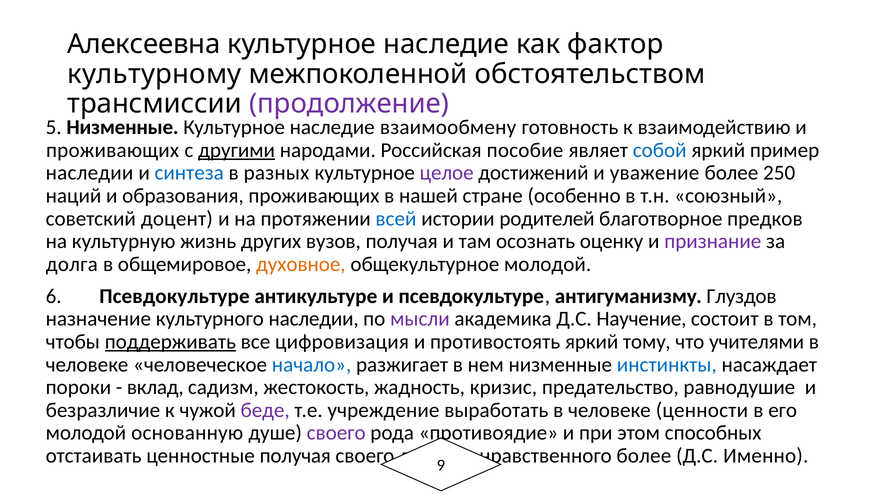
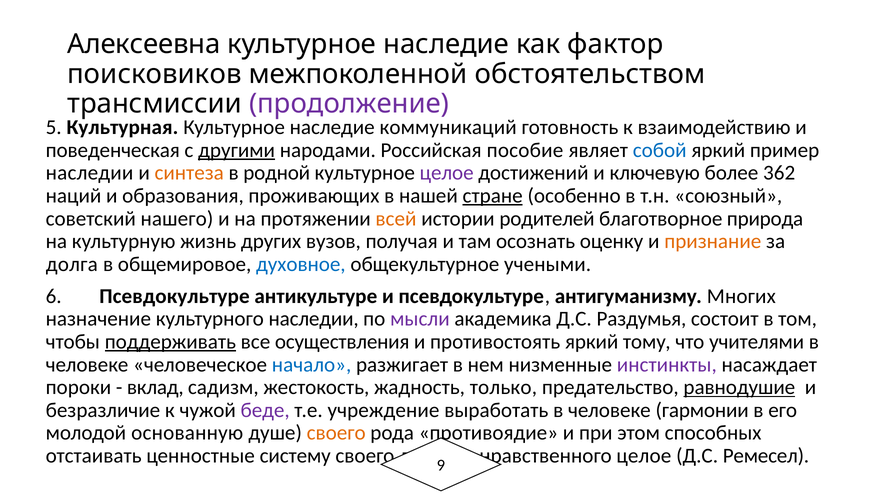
культурному: культурному -> поисковиков
5 Низменные: Низменные -> Культурная
взаимообмену: взаимообмену -> коммуникаций
проживающих at (113, 150): проживающих -> поведенческая
синтеза colour: blue -> orange
разных: разных -> родной
уважение: уважение -> ключевую
250: 250 -> 362
стране underline: none -> present
доцент: доцент -> нашего
всей colour: blue -> orange
предков: предков -> природа
признание colour: purple -> orange
духовное colour: orange -> blue
общекультурное молодой: молодой -> учеными
Глуздов: Глуздов -> Многих
Научение: Научение -> Раздумья
цифровизация: цифровизация -> осуществления
инстинкты colour: blue -> purple
кризис: кризис -> только
равнодушие underline: none -> present
ценности: ценности -> гармонии
своего at (336, 433) colour: purple -> orange
ценностные получая: получая -> систему
более at (644, 456): более -> целое
Именно: Именно -> Ремесел
